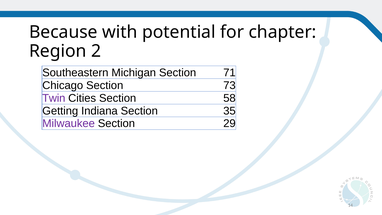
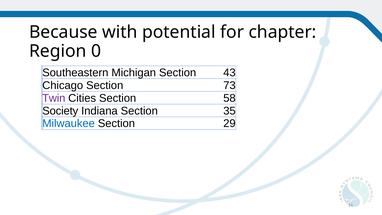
2: 2 -> 0
71: 71 -> 43
Getting: Getting -> Society
Milwaukee colour: purple -> blue
